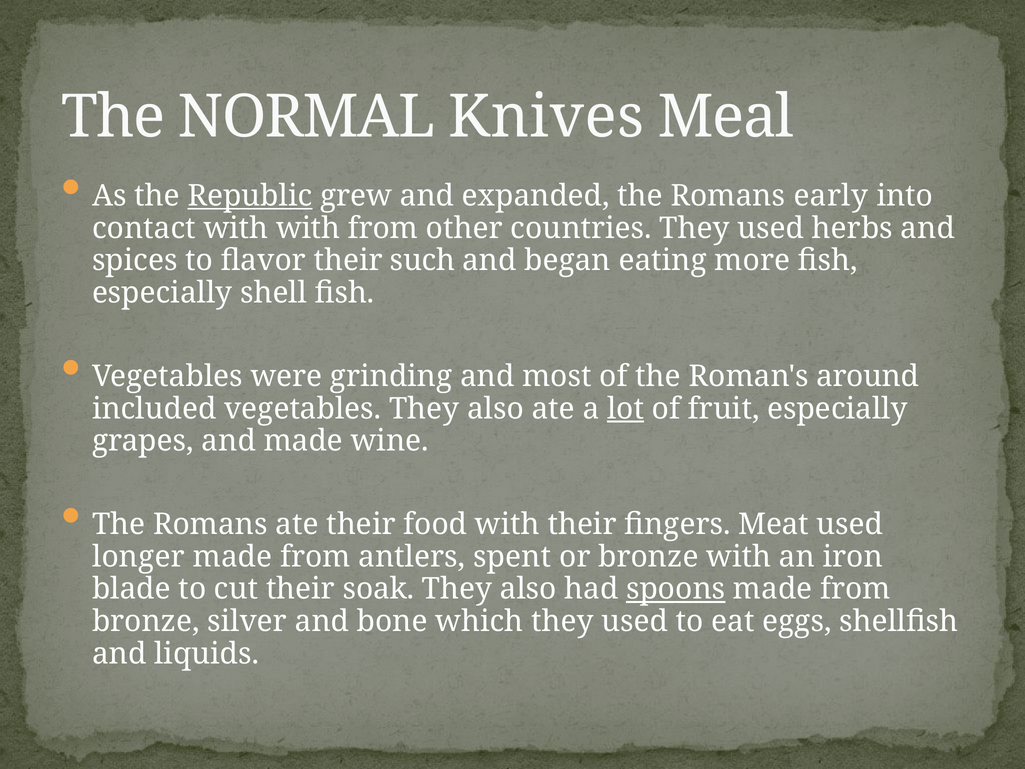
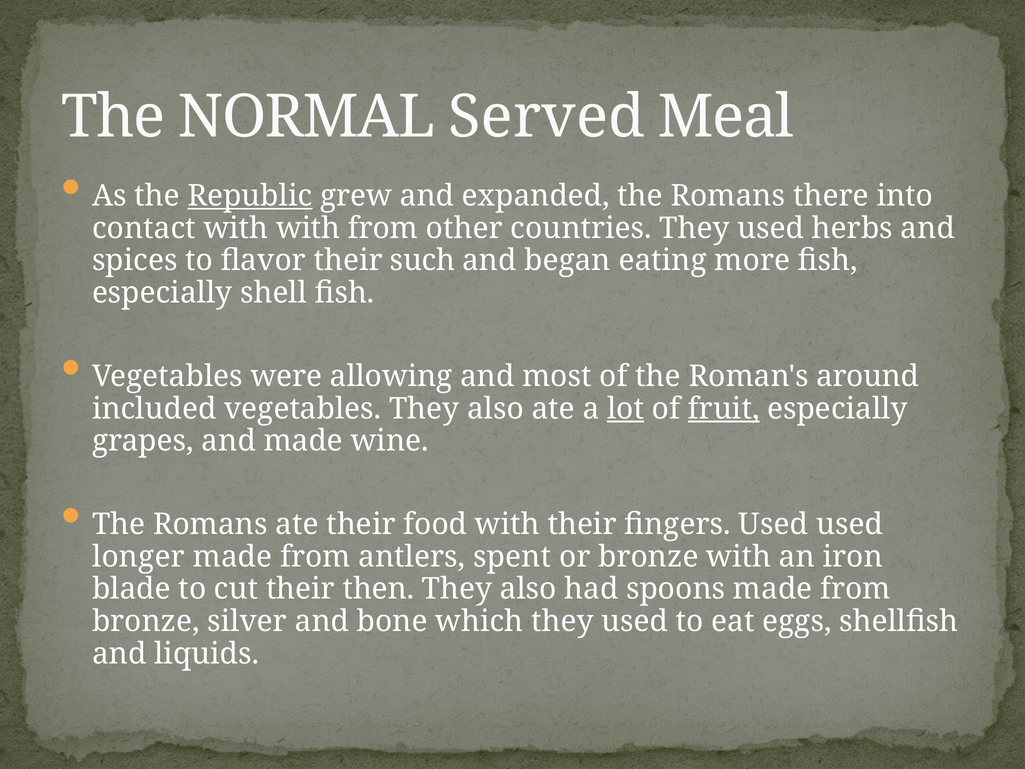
Knives: Knives -> Served
early: early -> there
grinding: grinding -> allowing
fruit underline: none -> present
fingers Meat: Meat -> Used
soak: soak -> then
spoons underline: present -> none
